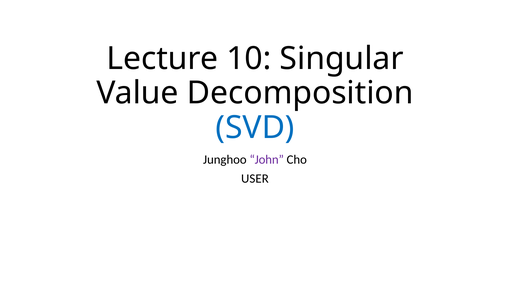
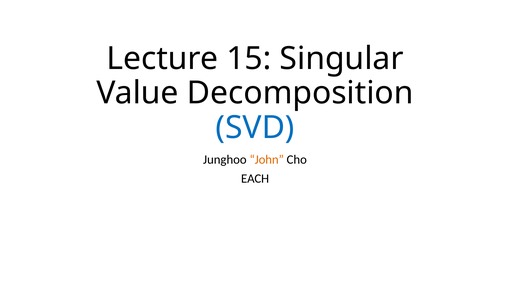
10: 10 -> 15
John colour: purple -> orange
USER: USER -> EACH
